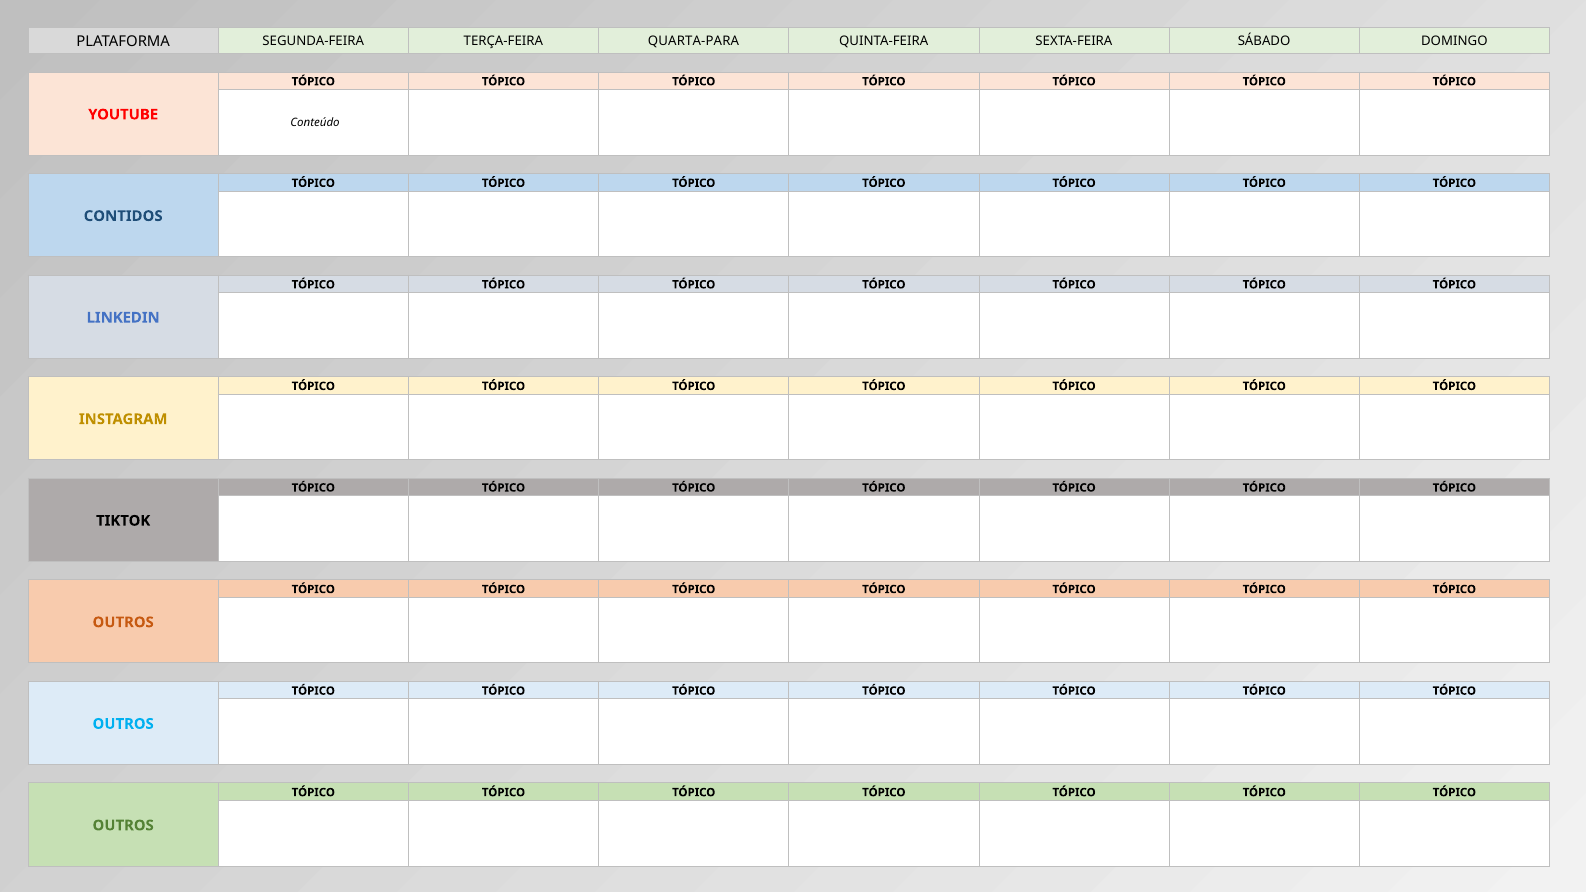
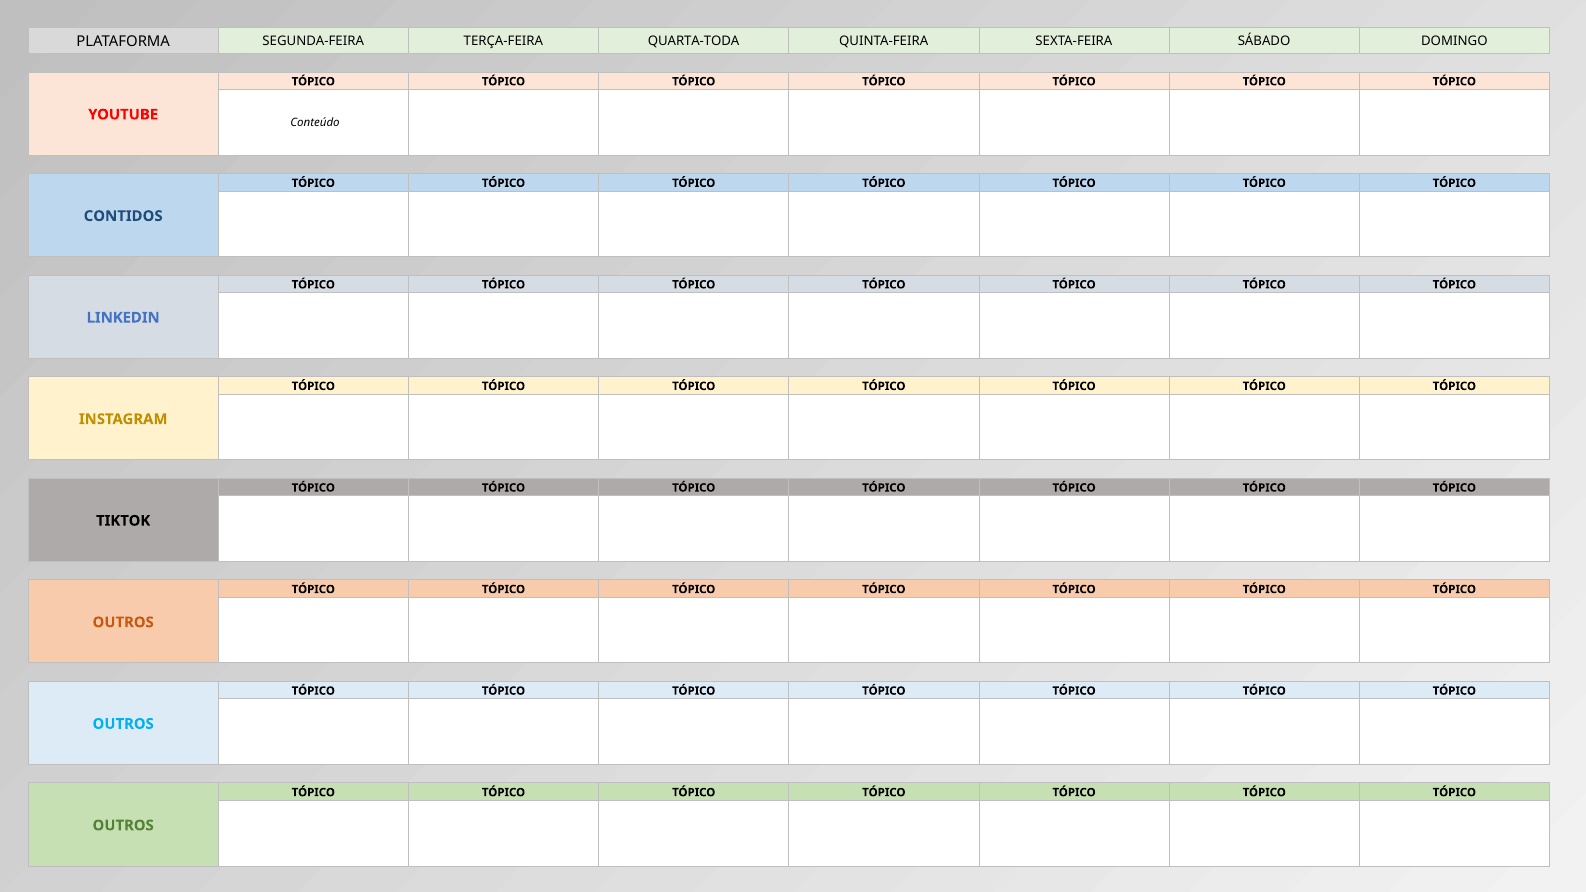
QUARTA-PARA: QUARTA-PARA -> QUARTA-TODA
